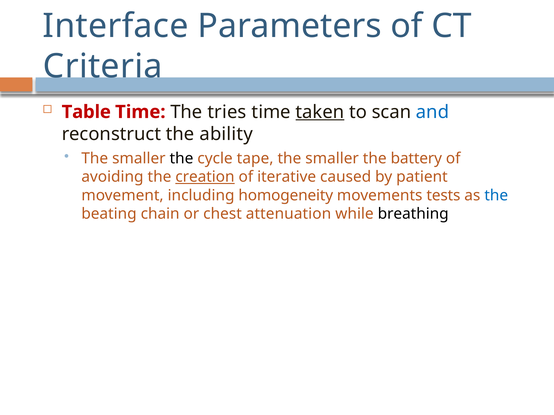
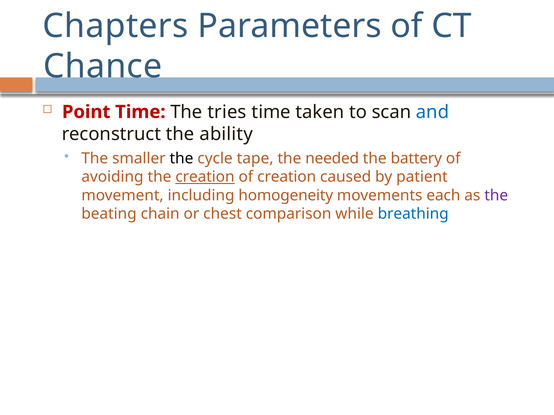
Interface: Interface -> Chapters
Criteria: Criteria -> Chance
Table: Table -> Point
taken underline: present -> none
smaller at (332, 159): smaller -> needed
of iterative: iterative -> creation
tests: tests -> each
the at (496, 196) colour: blue -> purple
attenuation: attenuation -> comparison
breathing colour: black -> blue
